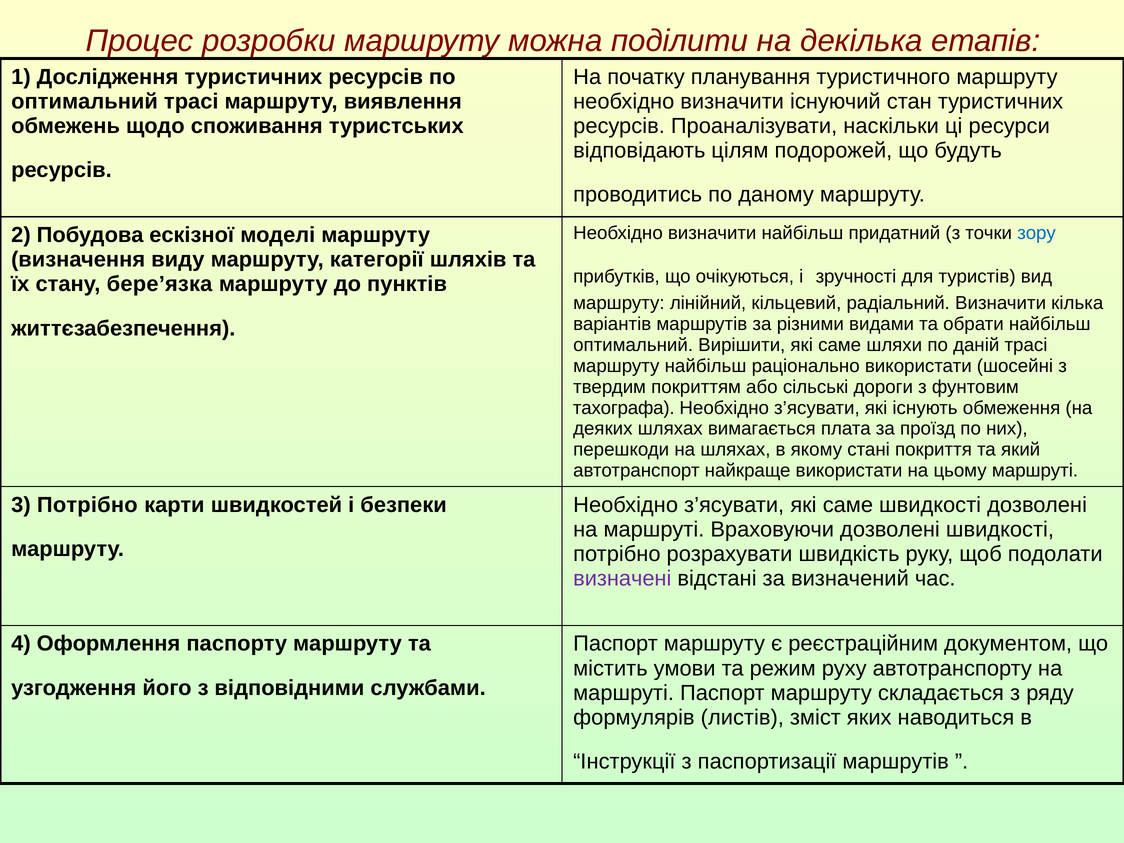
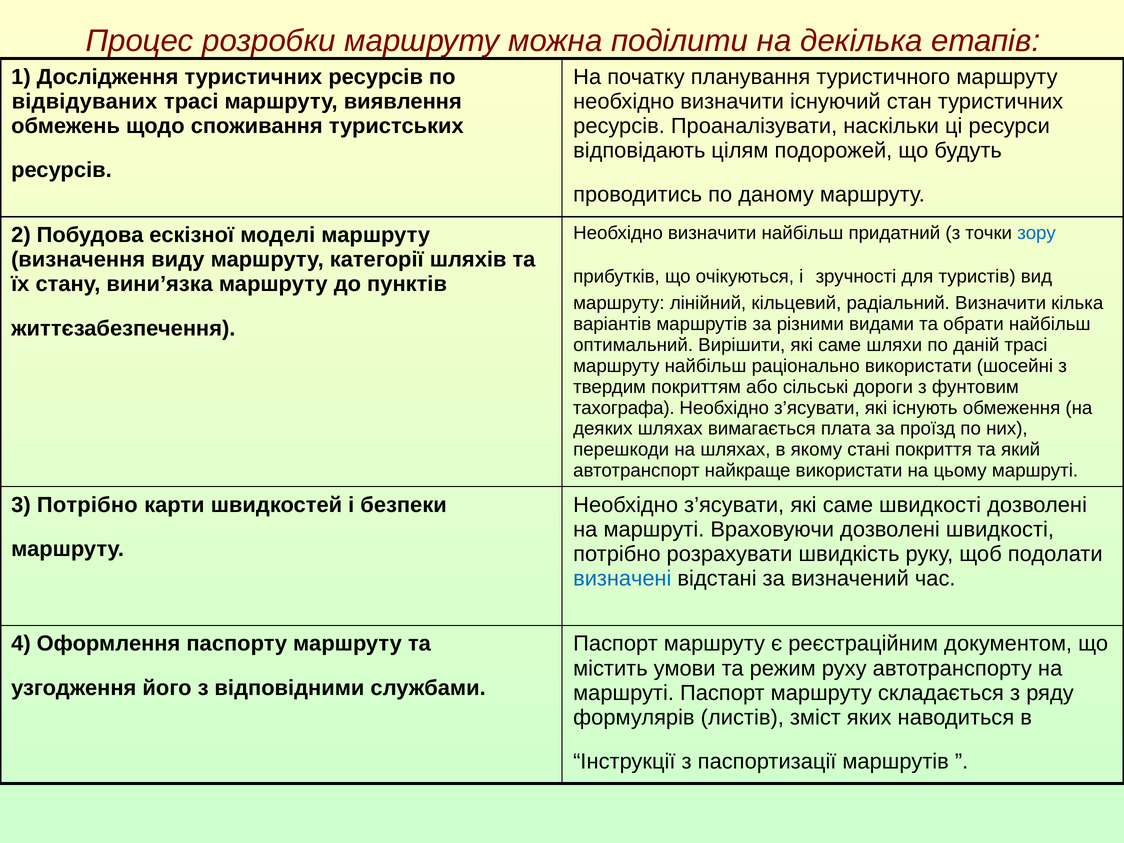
оптимальний at (85, 101): оптимальний -> відвідуваних
бере’язка: бере’язка -> вини’язка
визначені colour: purple -> blue
